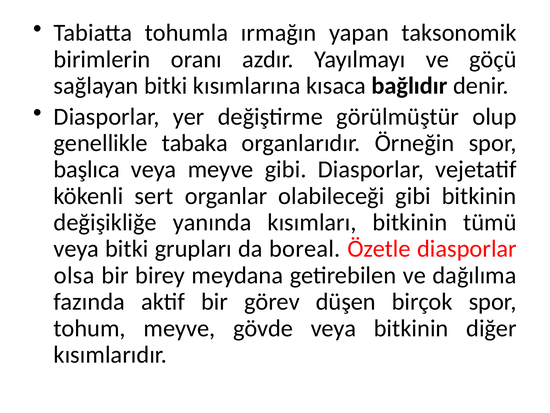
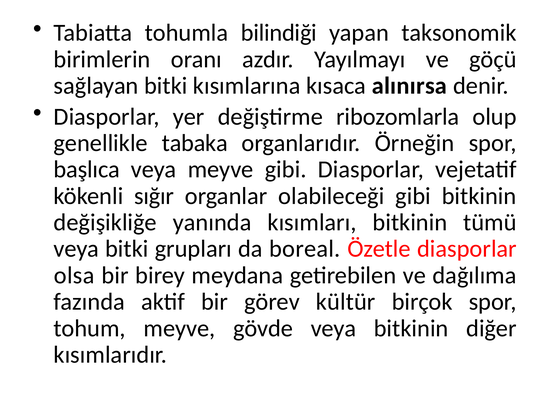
ırmağın: ırmağın -> bilindiği
bağlıdır: bağlıdır -> alınırsa
görülmüştür: görülmüştür -> ribozomlarla
sert: sert -> sığır
düşen: düşen -> kültür
